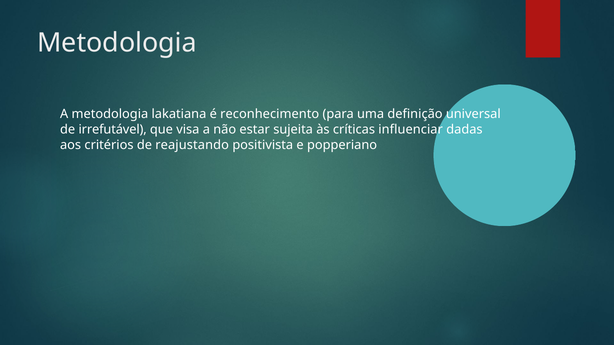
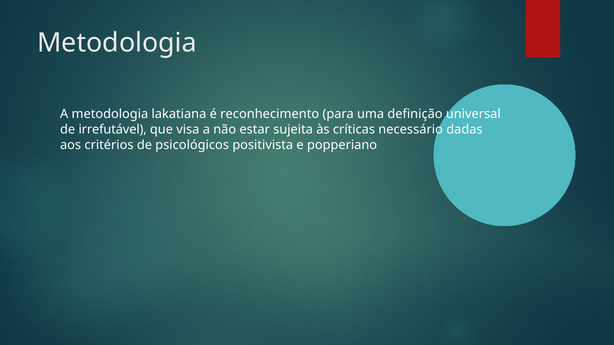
influenciar: influenciar -> necessário
reajustando: reajustando -> psicológicos
